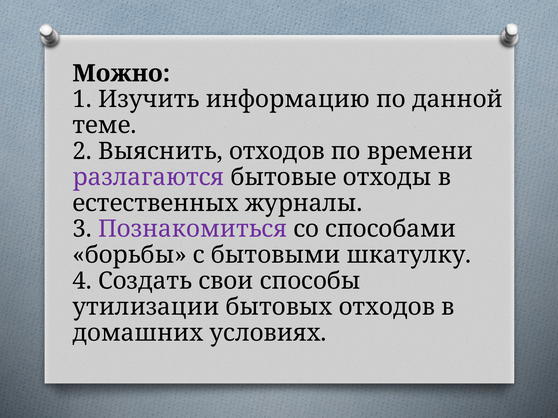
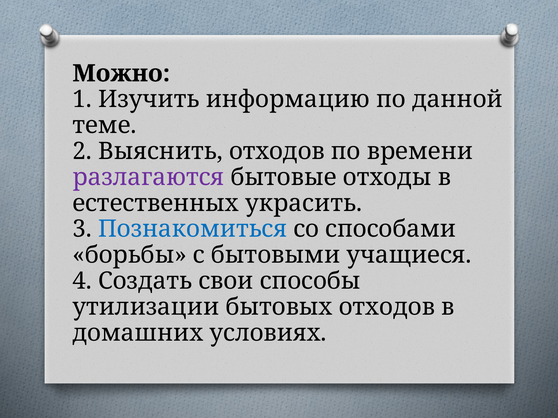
журналы: журналы -> украсить
Познакомиться colour: purple -> blue
шкатулку: шкатулку -> учащиеся
